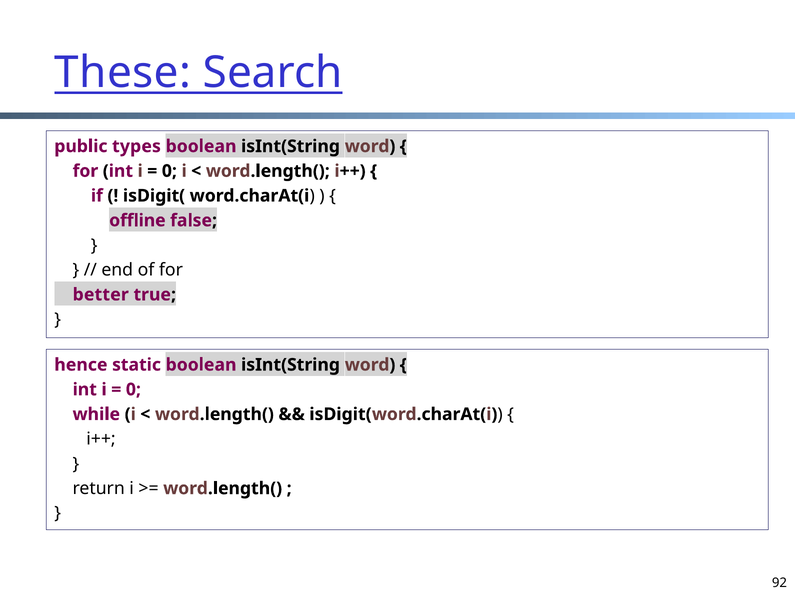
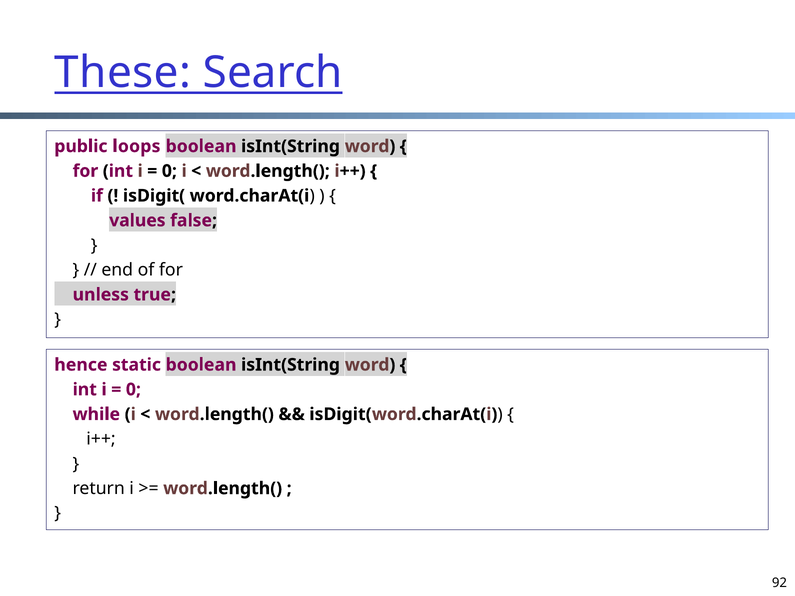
types: types -> loops
offline: offline -> values
better: better -> unless
